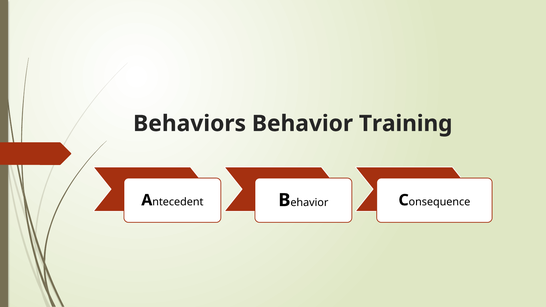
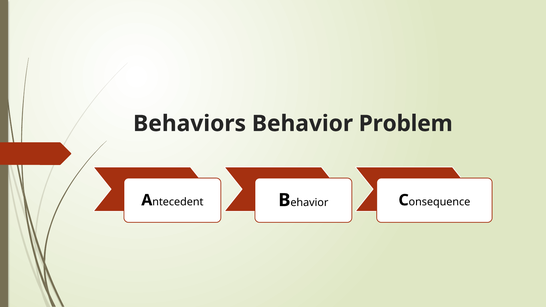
Training: Training -> Problem
